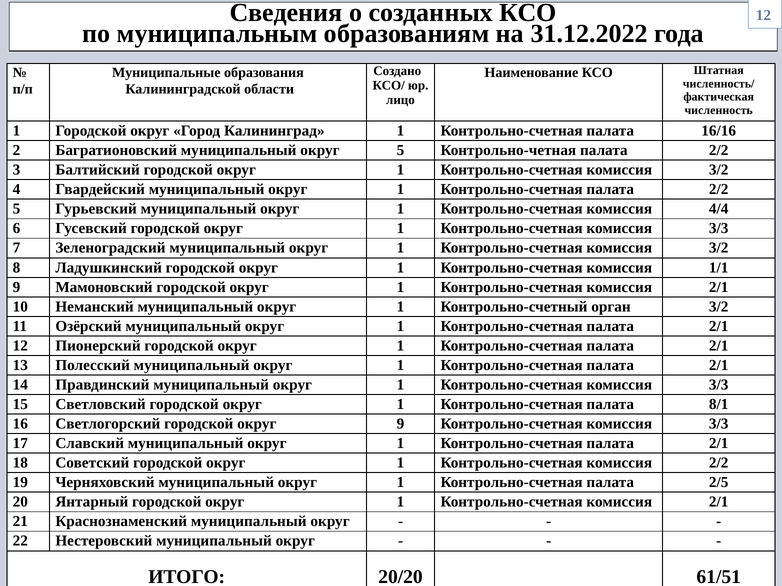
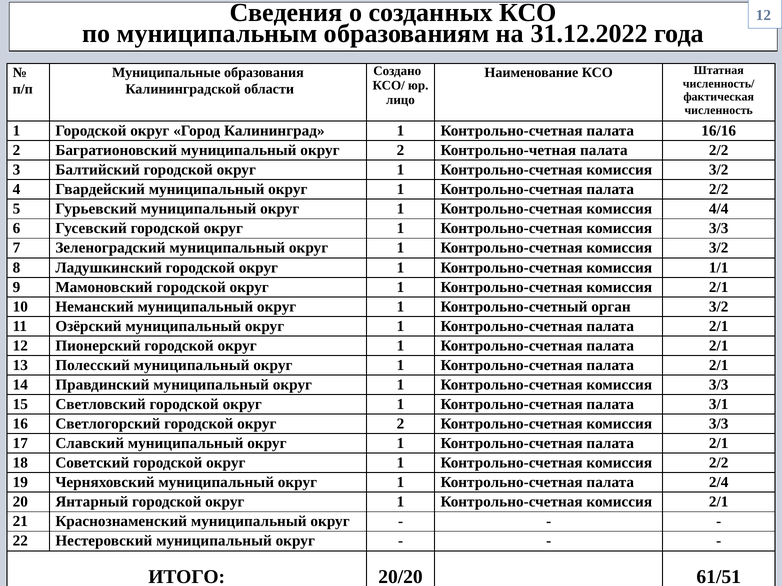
муниципальный округ 5: 5 -> 2
8/1: 8/1 -> 3/1
городской округ 9: 9 -> 2
2/5: 2/5 -> 2/4
